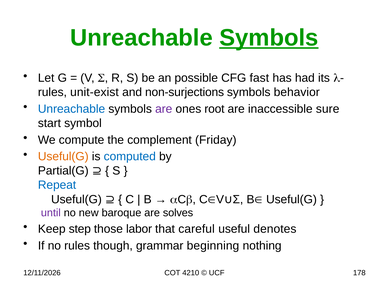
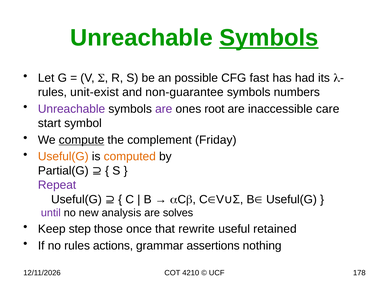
non-surjections: non-surjections -> non-guarantee
behavior: behavior -> numbers
Unreachable at (72, 109) colour: blue -> purple
sure: sure -> care
compute underline: none -> present
computed colour: blue -> orange
Repeat colour: blue -> purple
baroque: baroque -> analysis
labor: labor -> once
careful: careful -> rewrite
denotes: denotes -> retained
though: though -> actions
beginning: beginning -> assertions
